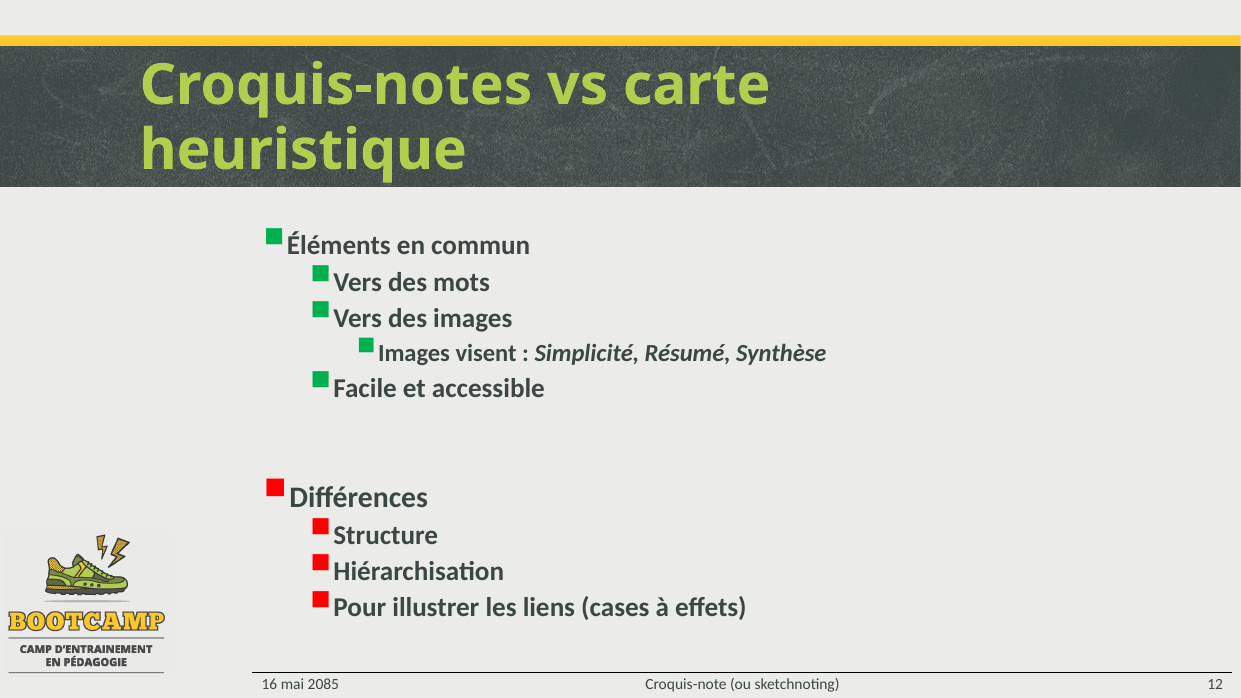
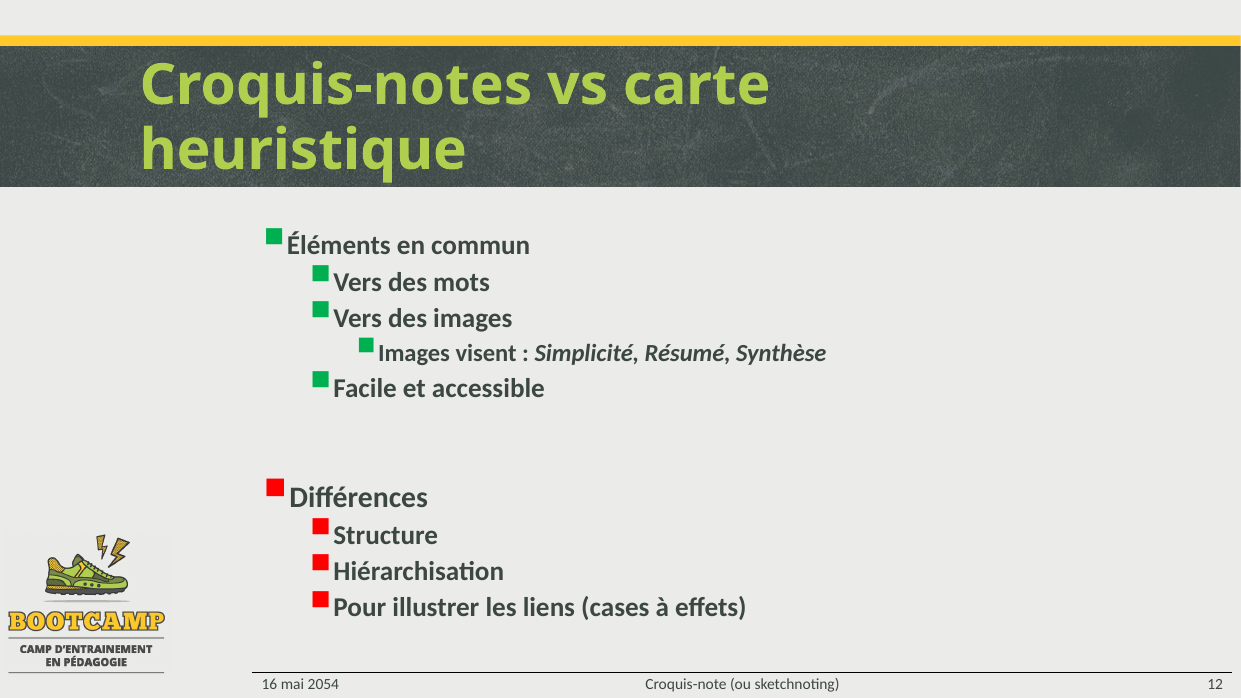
2085: 2085 -> 2054
